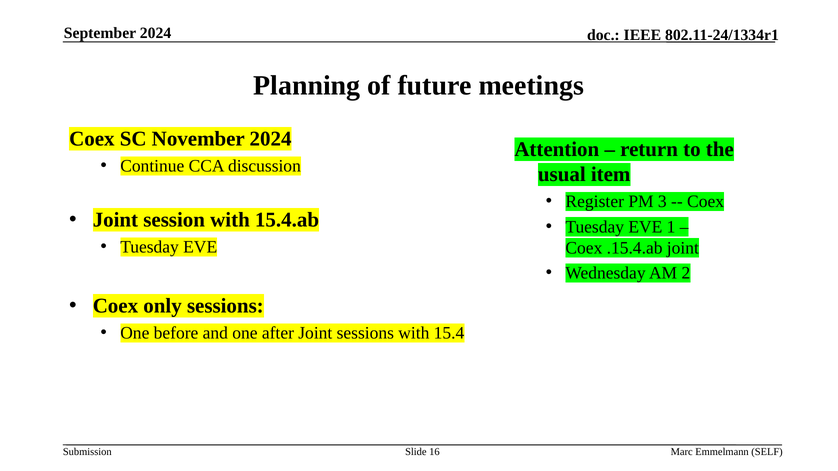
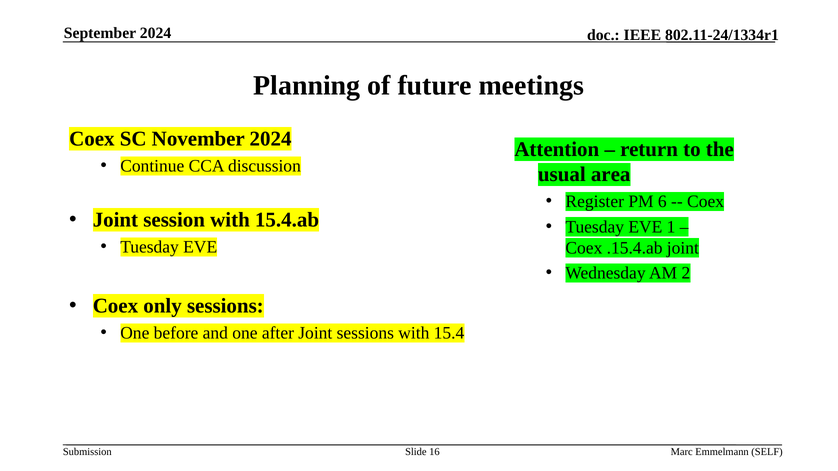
item: item -> area
3: 3 -> 6
